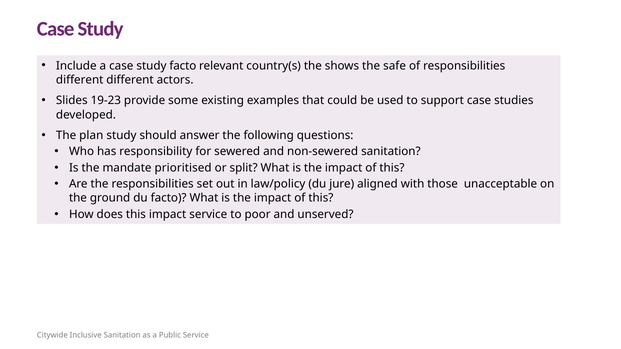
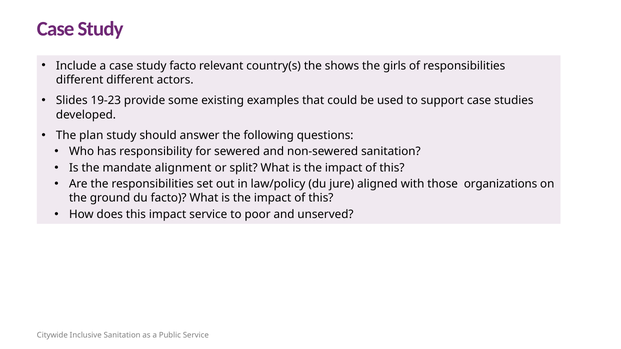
safe: safe -> girls
prioritised: prioritised -> alignment
unacceptable: unacceptable -> organizations
